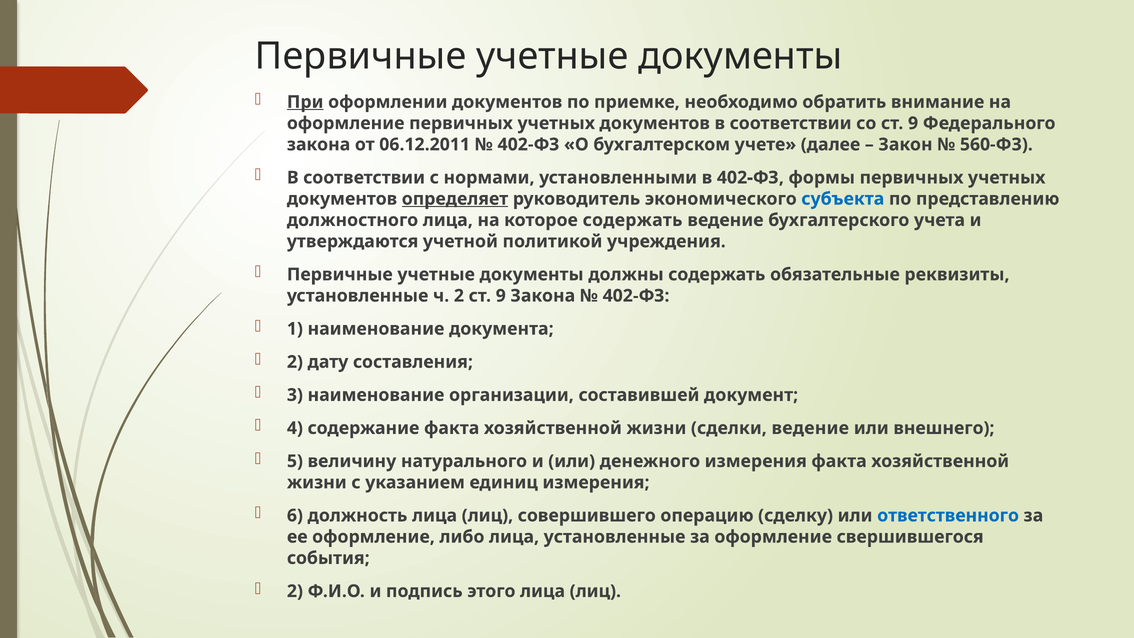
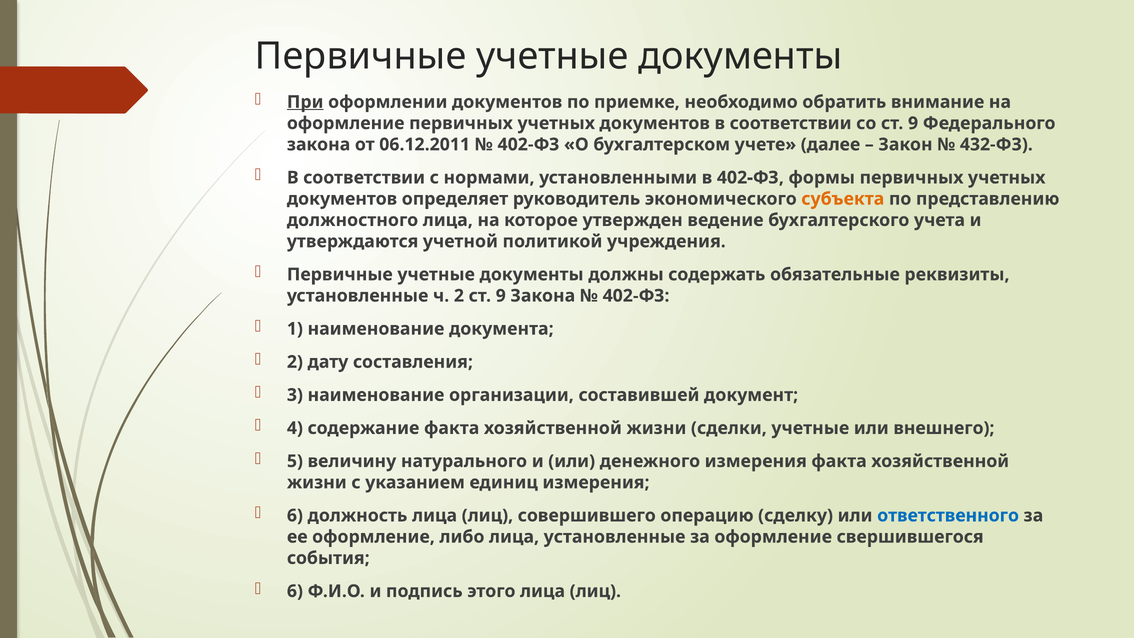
560-ФЗ: 560-ФЗ -> 432-ФЗ
определяет underline: present -> none
субъекта colour: blue -> orange
которое содержать: содержать -> утвержден
сделки ведение: ведение -> учетные
2 at (295, 591): 2 -> 6
